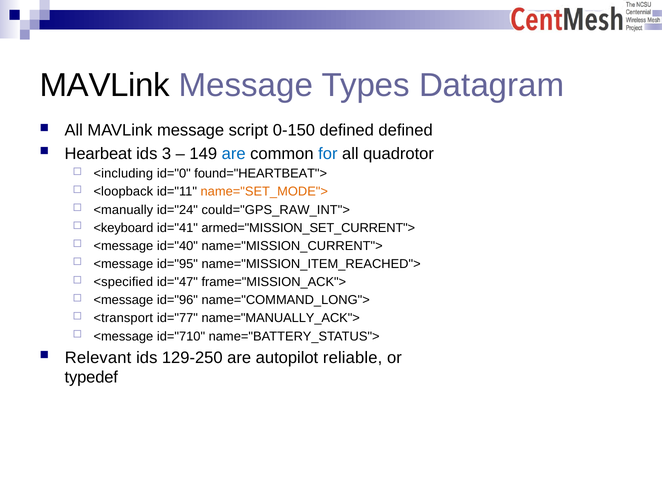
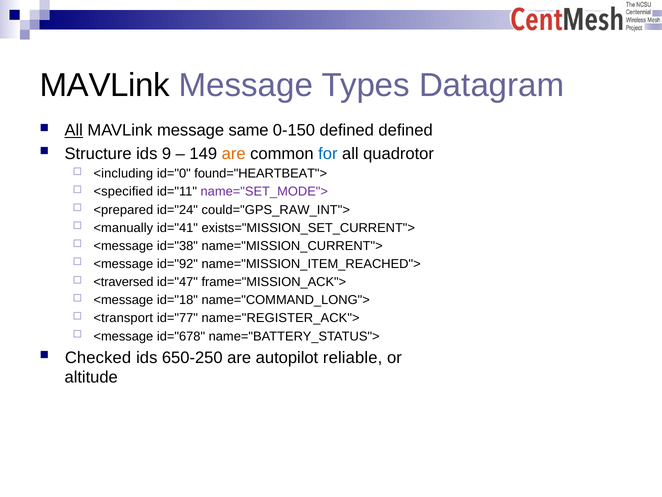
All at (74, 130) underline: none -> present
script: script -> same
Hearbeat: Hearbeat -> Structure
3: 3 -> 9
are at (234, 153) colour: blue -> orange
<loopback: <loopback -> <specified
name="SET_MODE"> colour: orange -> purple
<manually: <manually -> <prepared
<keyboard: <keyboard -> <manually
armed="MISSION_SET_CURRENT">: armed="MISSION_SET_CURRENT"> -> exists="MISSION_SET_CURRENT">
id="40: id="40 -> id="38
id="95: id="95 -> id="92
<specified: <specified -> <traversed
id="96: id="96 -> id="18
name="MANUALLY_ACK">: name="MANUALLY_ACK"> -> name="REGISTER_ACK">
id="710: id="710 -> id="678
Relevant: Relevant -> Checked
129-250: 129-250 -> 650-250
typedef: typedef -> altitude
